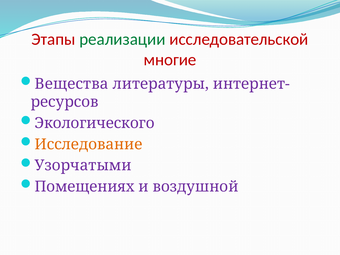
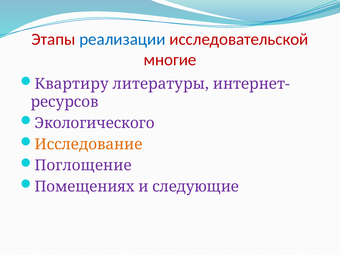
реализации colour: green -> blue
Вещества: Вещества -> Квартиру
Узорчатыми: Узорчатыми -> Поглощение
воздушной: воздушной -> следующие
